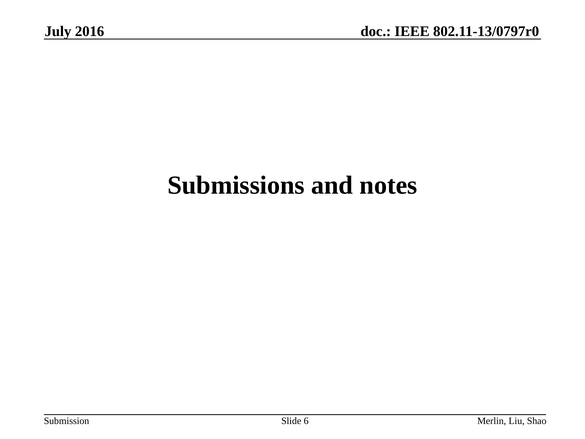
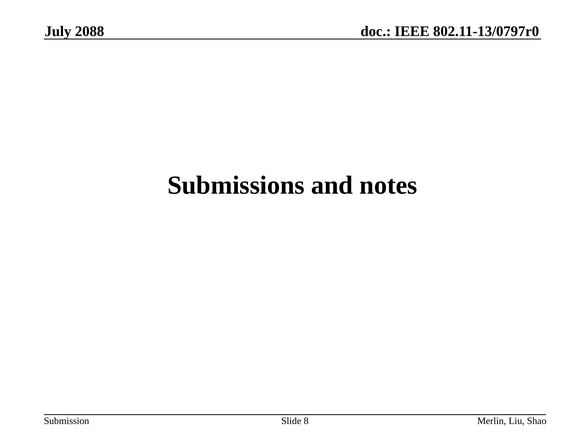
2016: 2016 -> 2088
6: 6 -> 8
